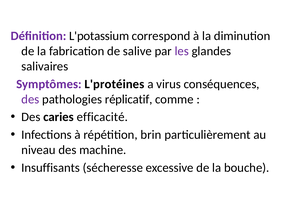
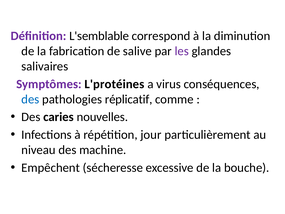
L'potassium: L'potassium -> L'semblable
des at (30, 99) colour: purple -> blue
efficacité: efficacité -> nouvelles
brin: brin -> jour
Insuffisants: Insuffisants -> Empêchent
